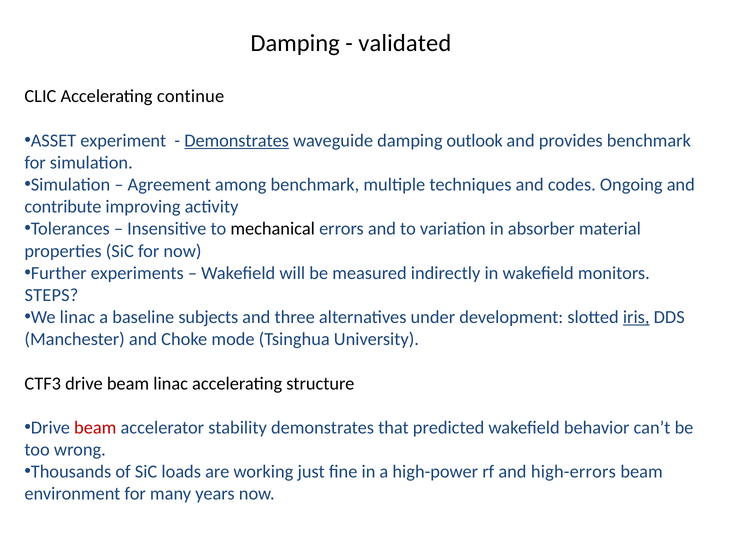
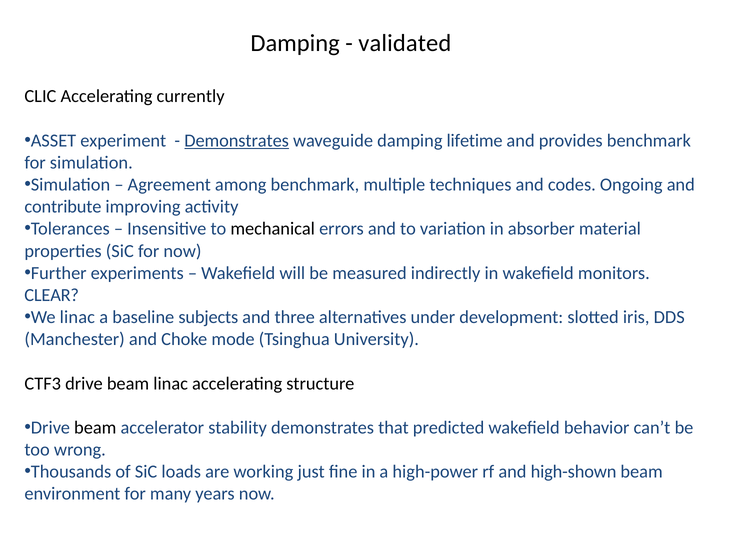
continue: continue -> currently
outlook: outlook -> lifetime
STEPS: STEPS -> CLEAR
iris underline: present -> none
beam at (95, 428) colour: red -> black
high-errors: high-errors -> high-shown
